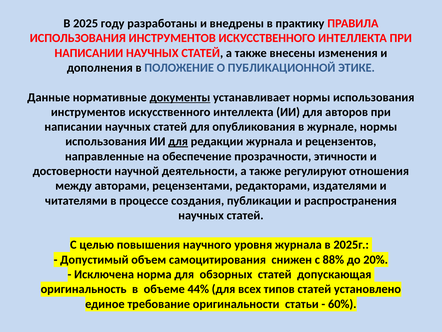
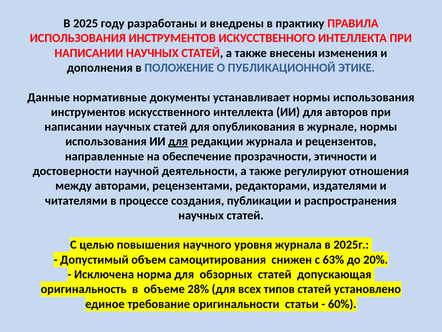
документы underline: present -> none
88%: 88% -> 63%
44%: 44% -> 28%
